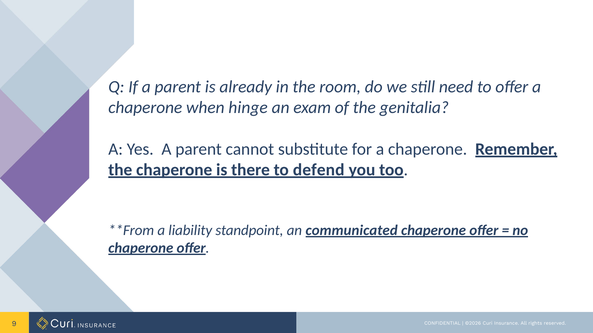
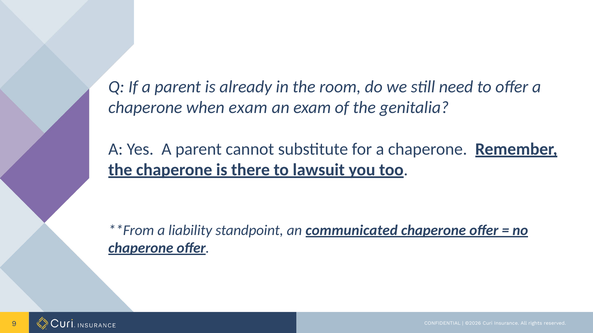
when hinge: hinge -> exam
defend: defend -> lawsuit
